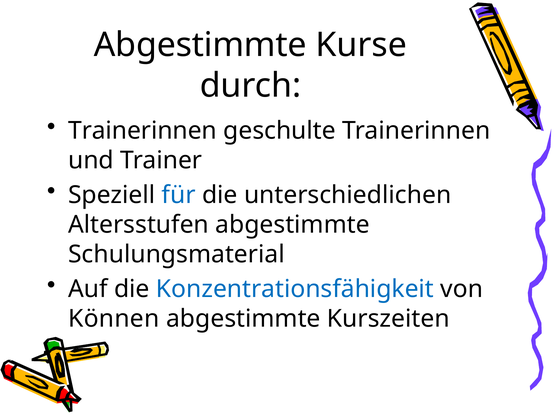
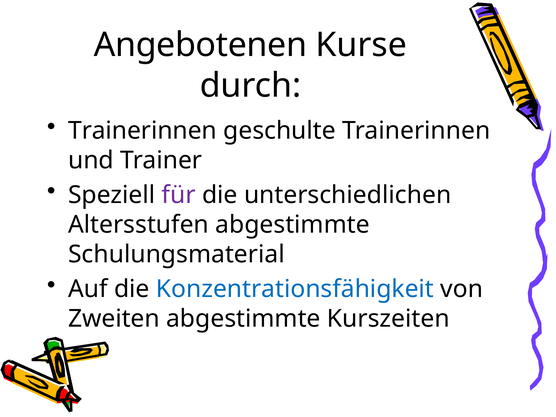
Abgestimmte at (200, 45): Abgestimmte -> Angebotenen
für colour: blue -> purple
Können: Können -> Zweiten
